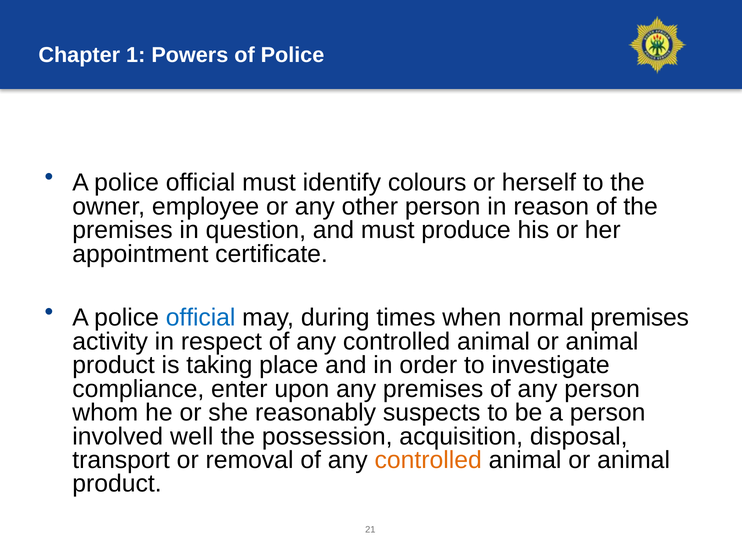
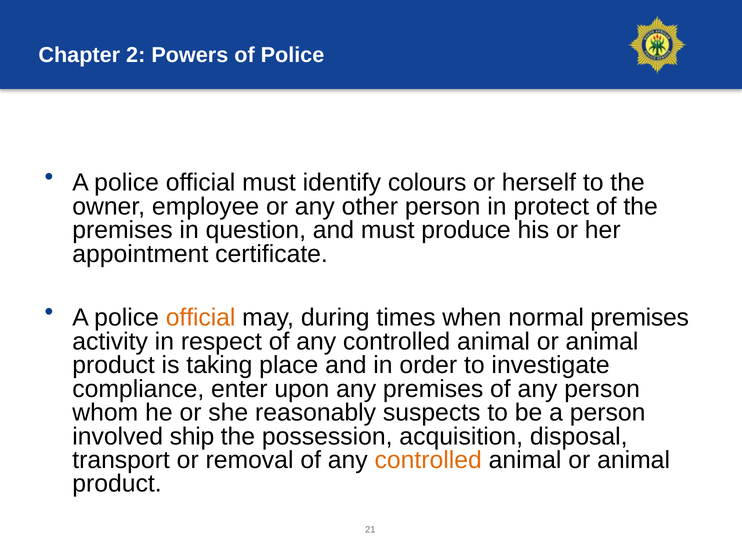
1: 1 -> 2
reason: reason -> protect
official at (201, 318) colour: blue -> orange
well: well -> ship
